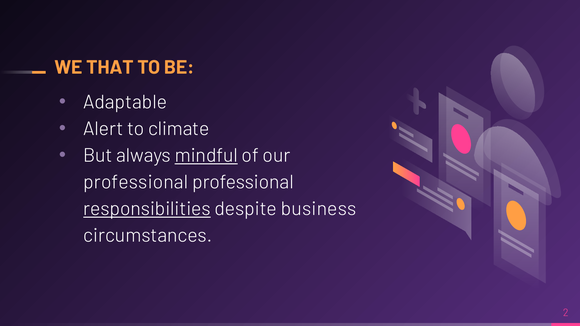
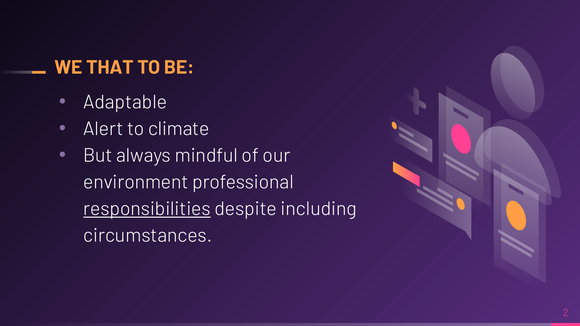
mindful underline: present -> none
professional at (136, 182): professional -> environment
business: business -> including
